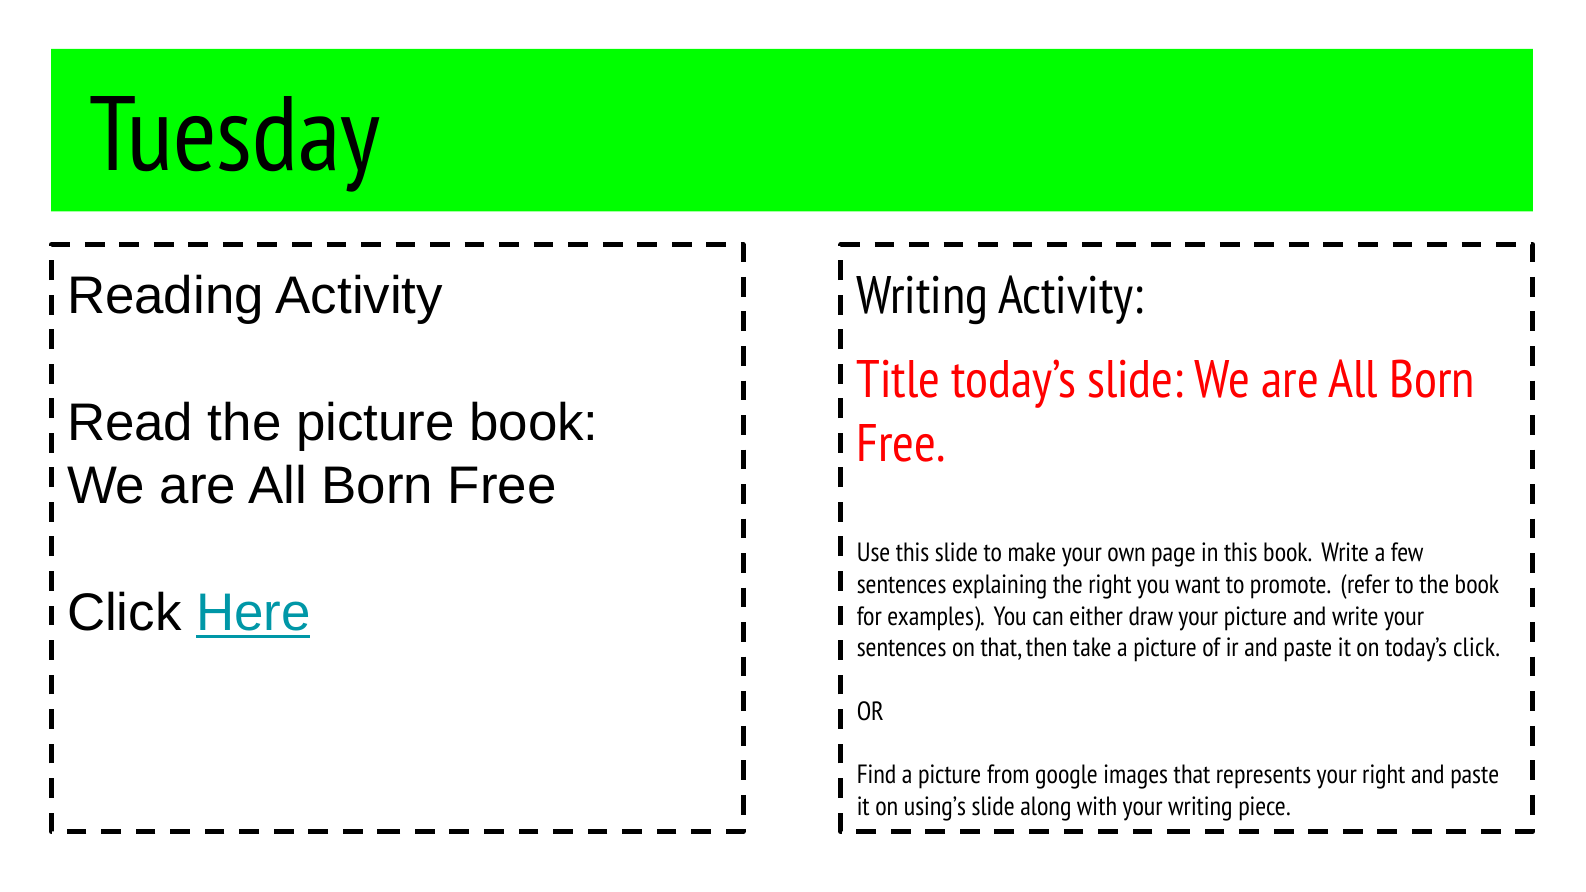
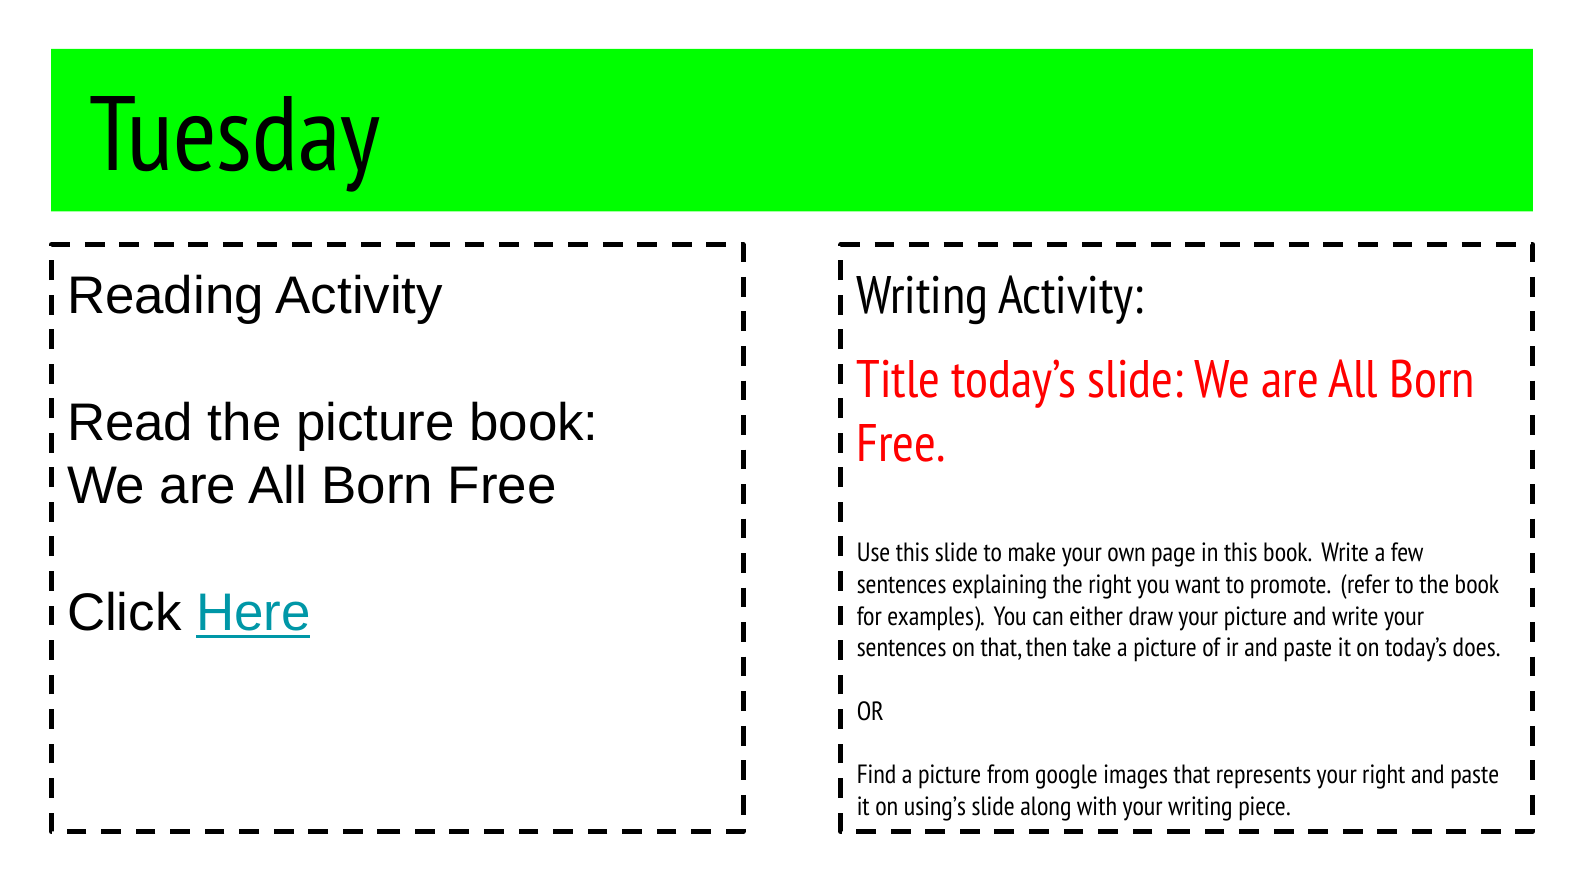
today’s click: click -> does
